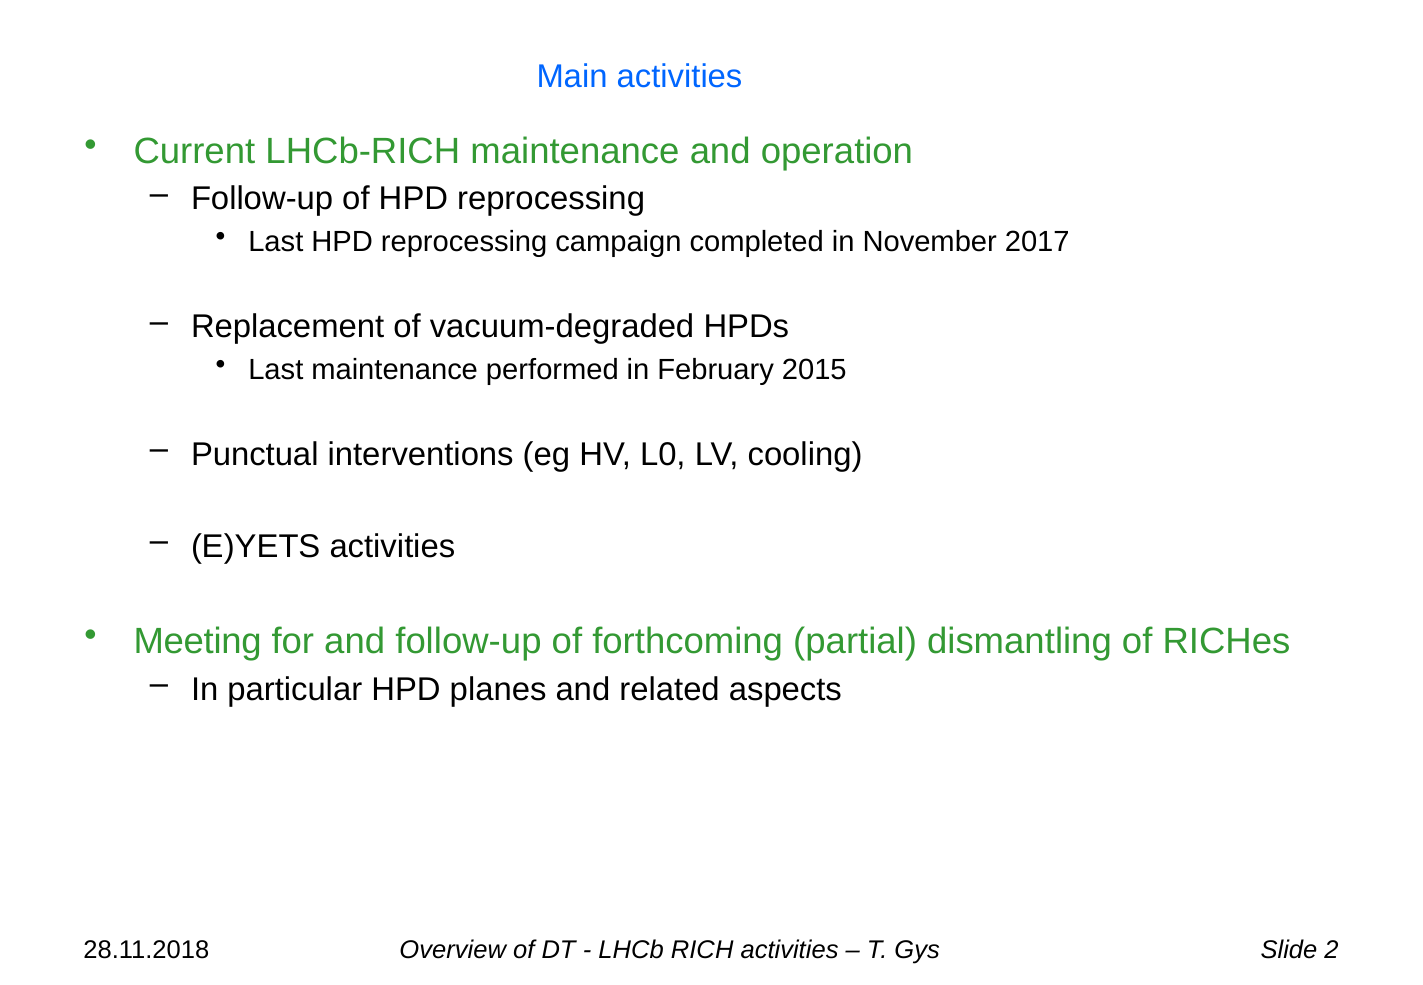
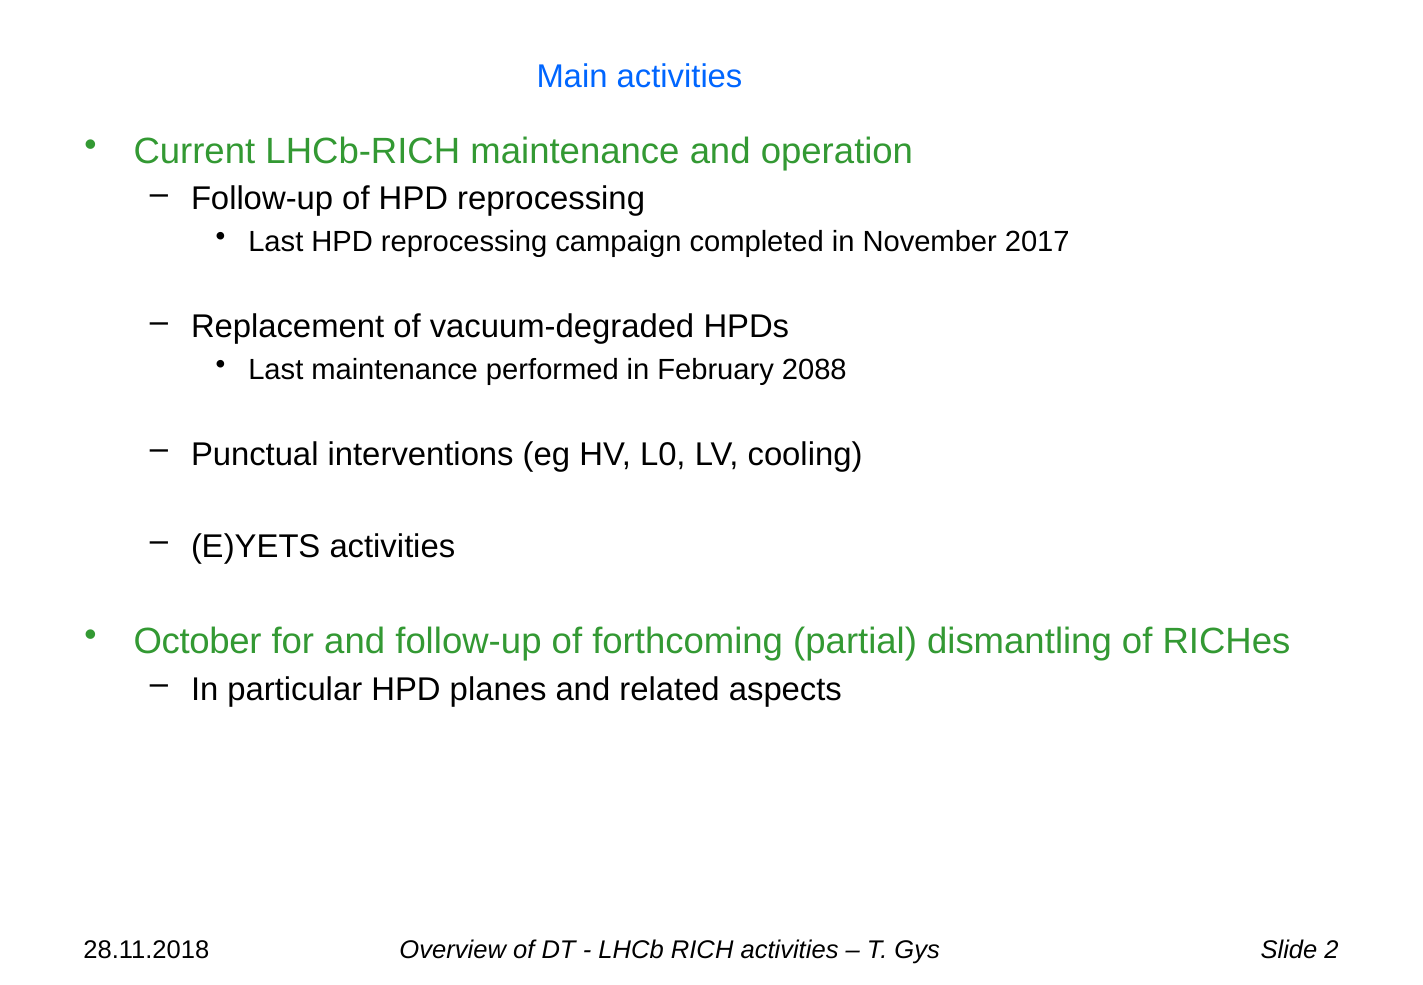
2015: 2015 -> 2088
Meeting: Meeting -> October
